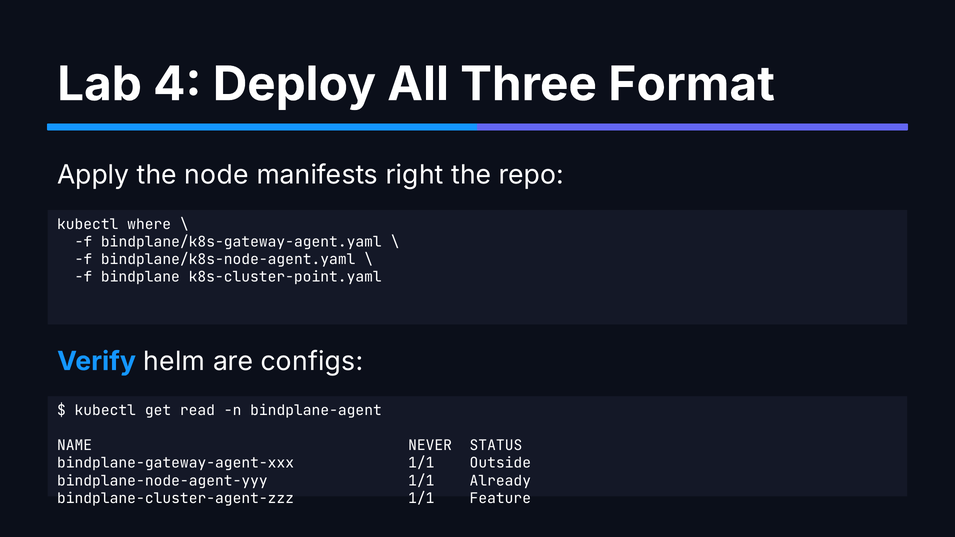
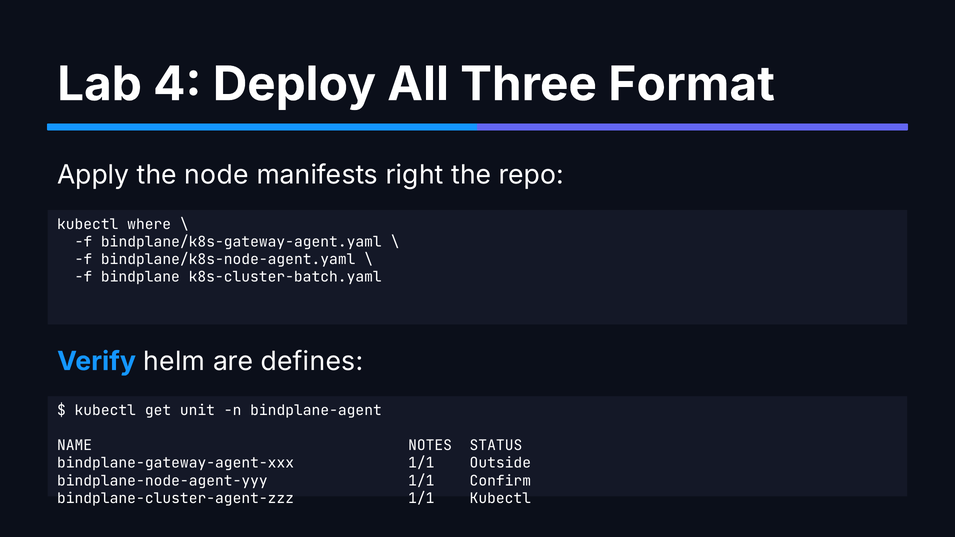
bindplane/k8s-cluster-point.yaml: bindplane/k8s-cluster-point.yaml -> bindplane/k8s-cluster-batch.yaml
configs: configs -> defines
read: read -> unit
NEVER: NEVER -> NOTES
Already: Already -> Confirm
1/1 Feature: Feature -> Kubectl
